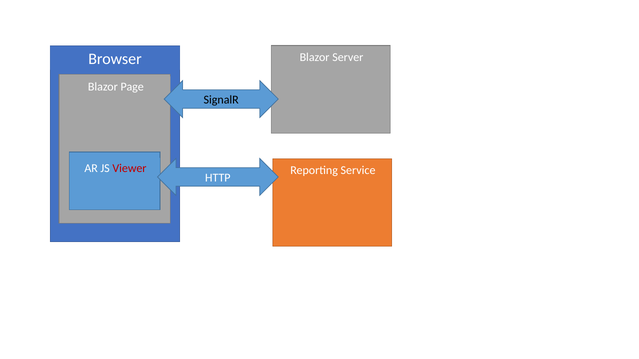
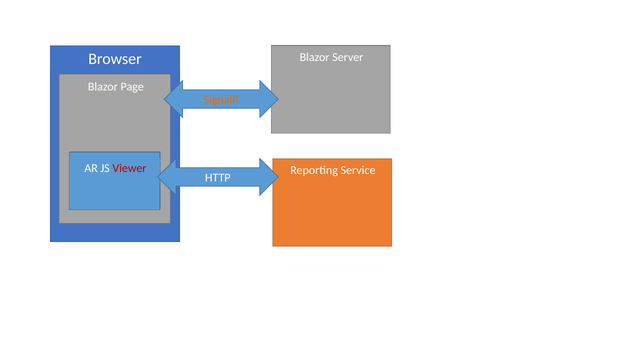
SignalR colour: black -> orange
